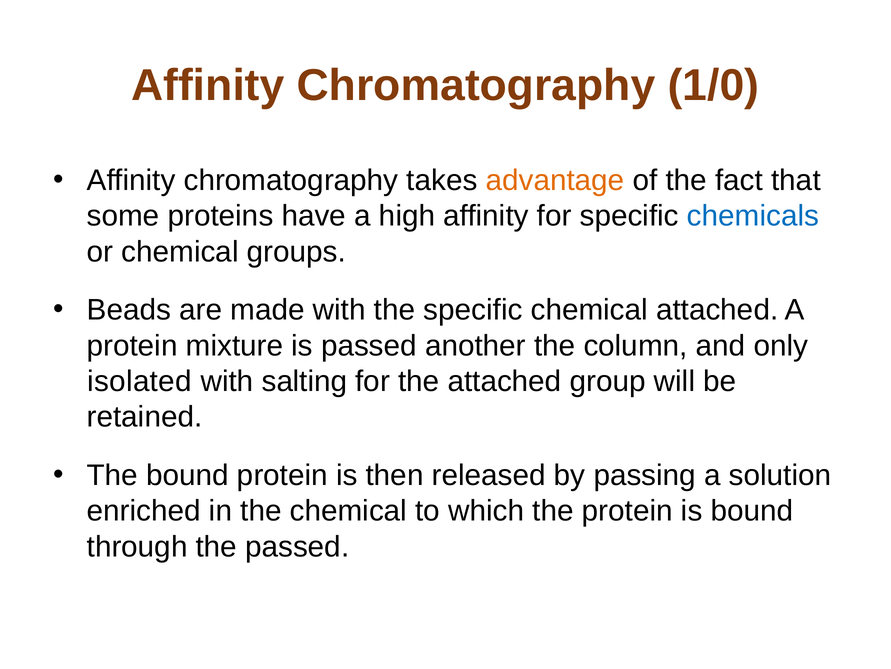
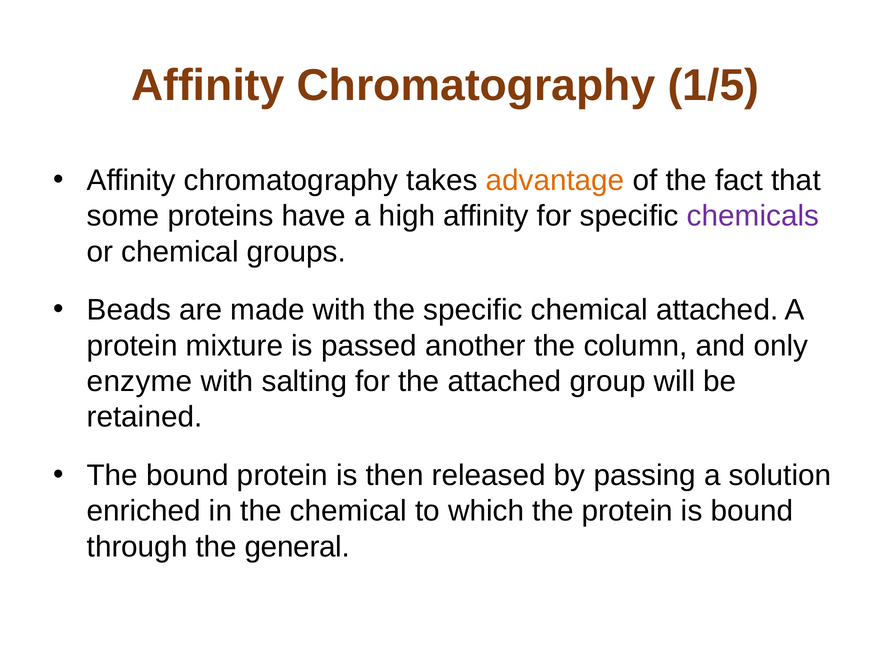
1/0: 1/0 -> 1/5
chemicals colour: blue -> purple
isolated: isolated -> enzyme
the passed: passed -> general
